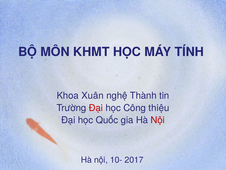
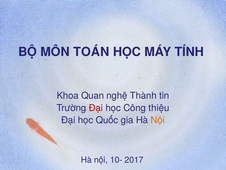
KHMT: KHMT -> TOÁN
Xuân: Xuân -> Quan
Nội at (158, 120) colour: red -> orange
